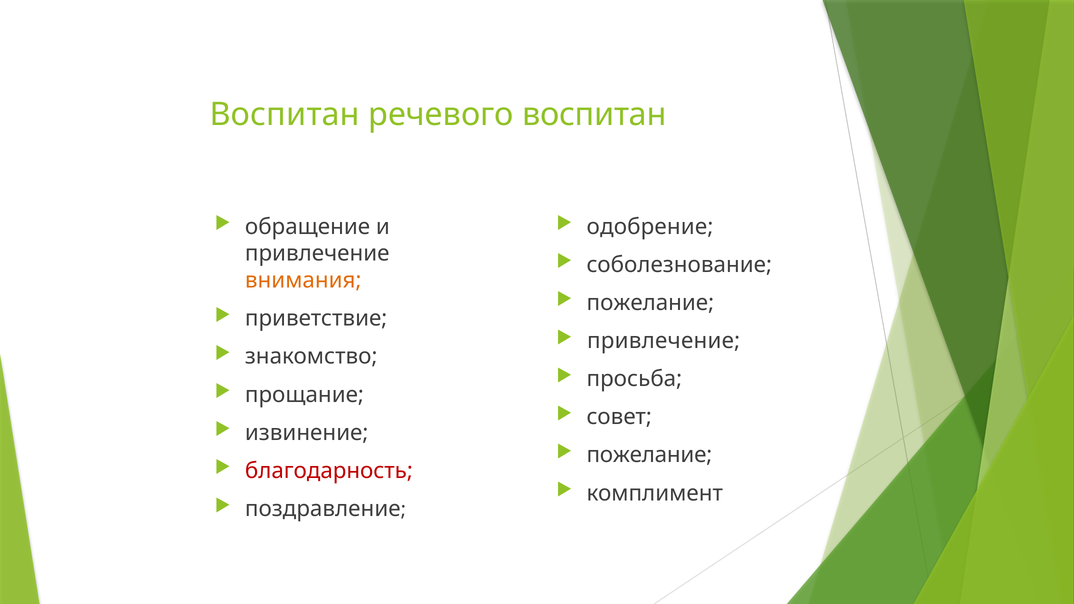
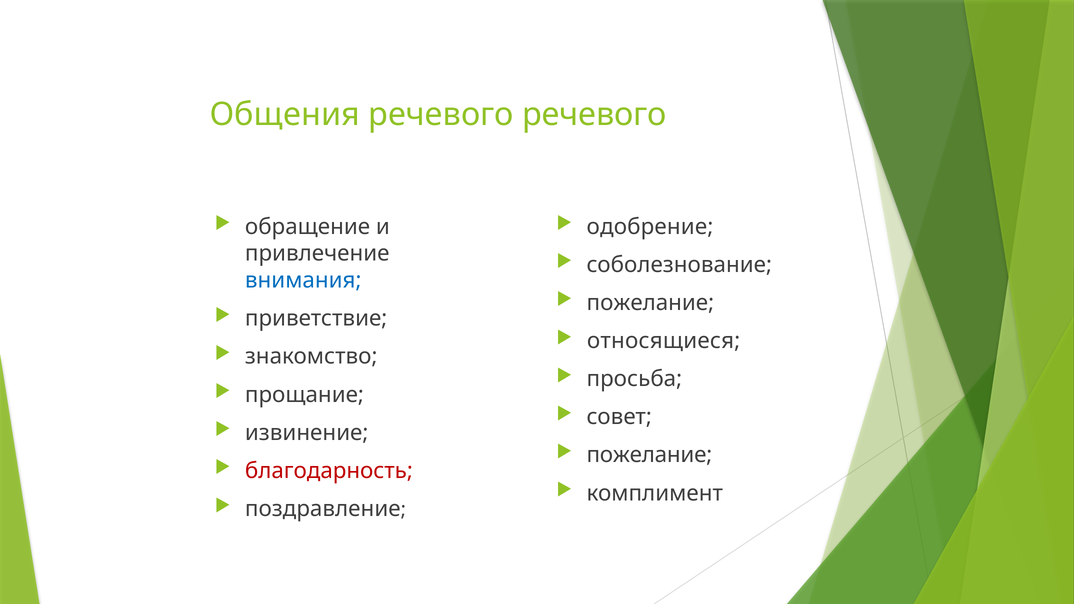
Воспитан at (285, 114): Воспитан -> Общения
речевого воспитан: воспитан -> речевого
внимания colour: orange -> blue
привлечение at (664, 341): привлечение -> относящиеся
